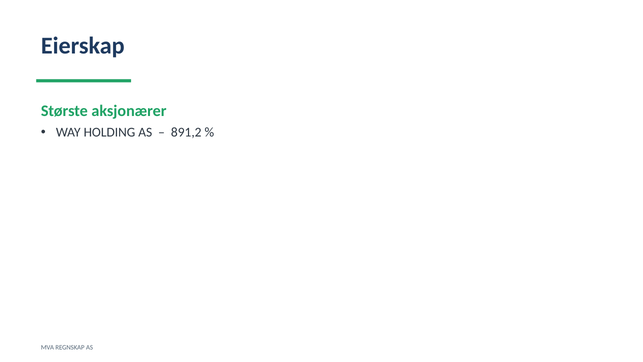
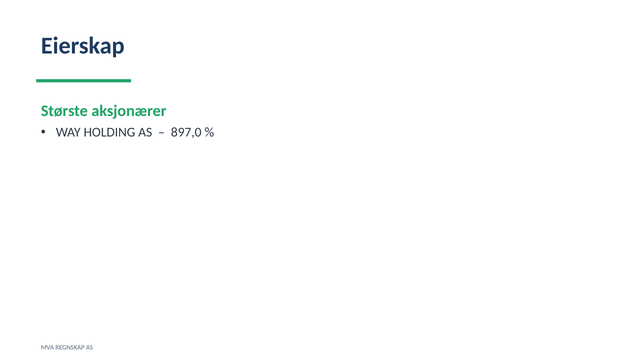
891,2: 891,2 -> 897,0
